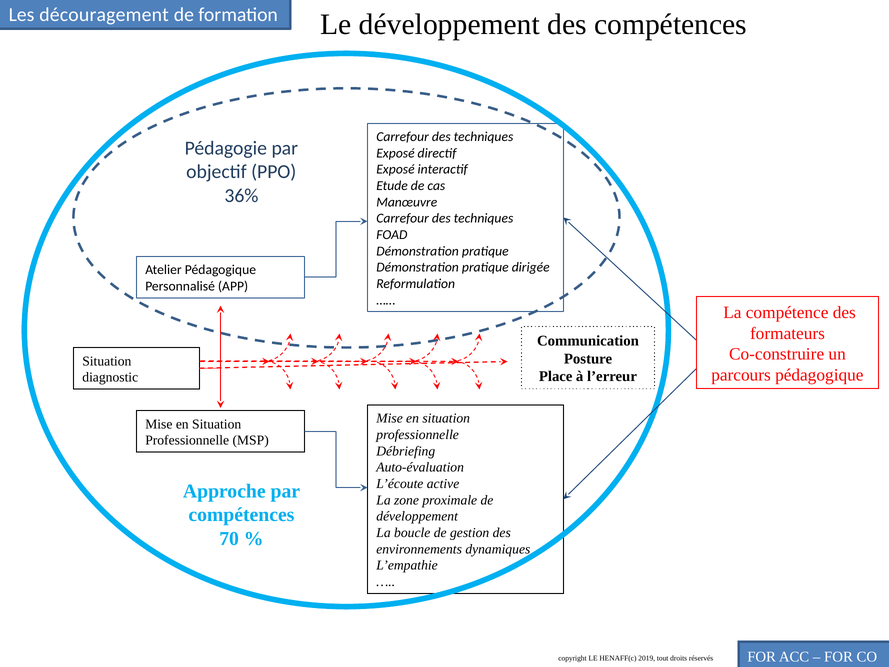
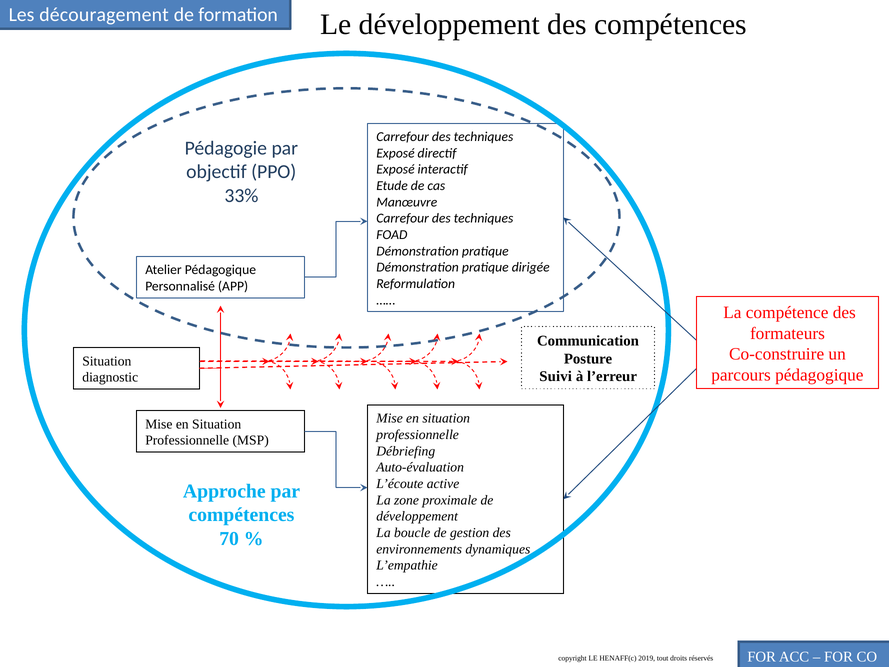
36%: 36% -> 33%
Place: Place -> Suivi
